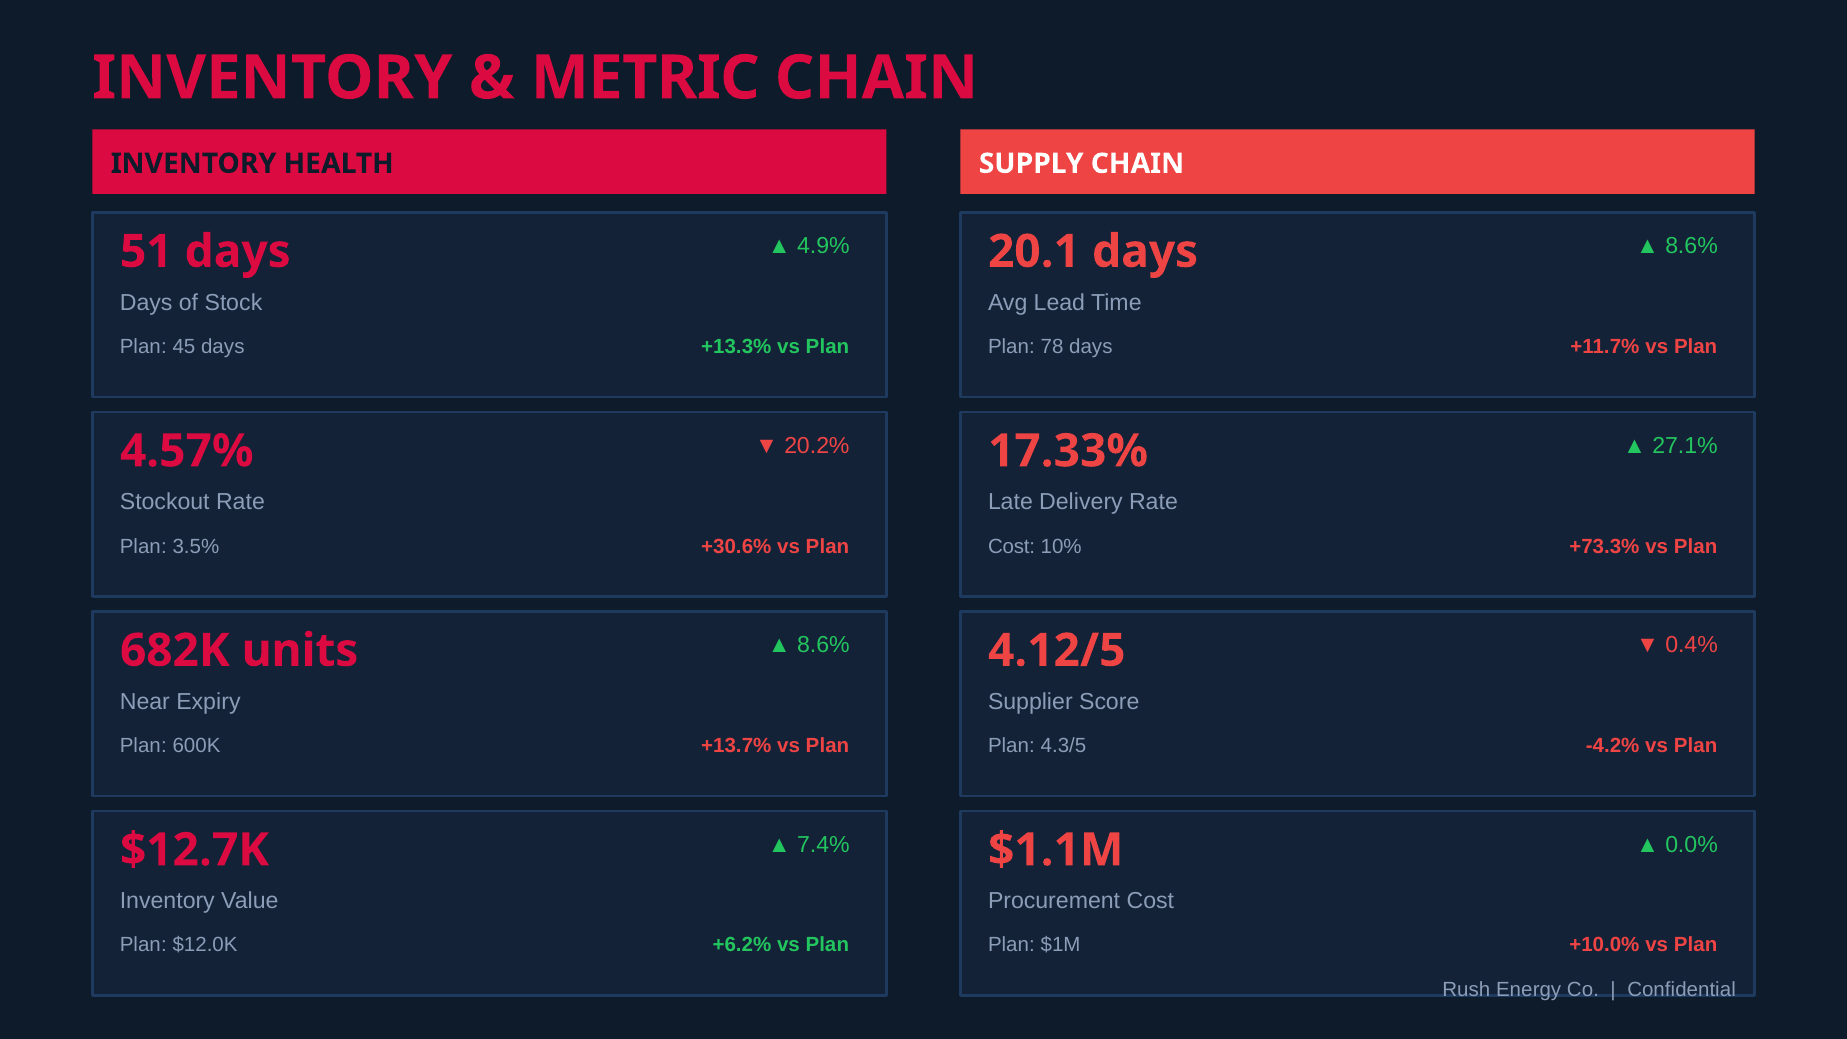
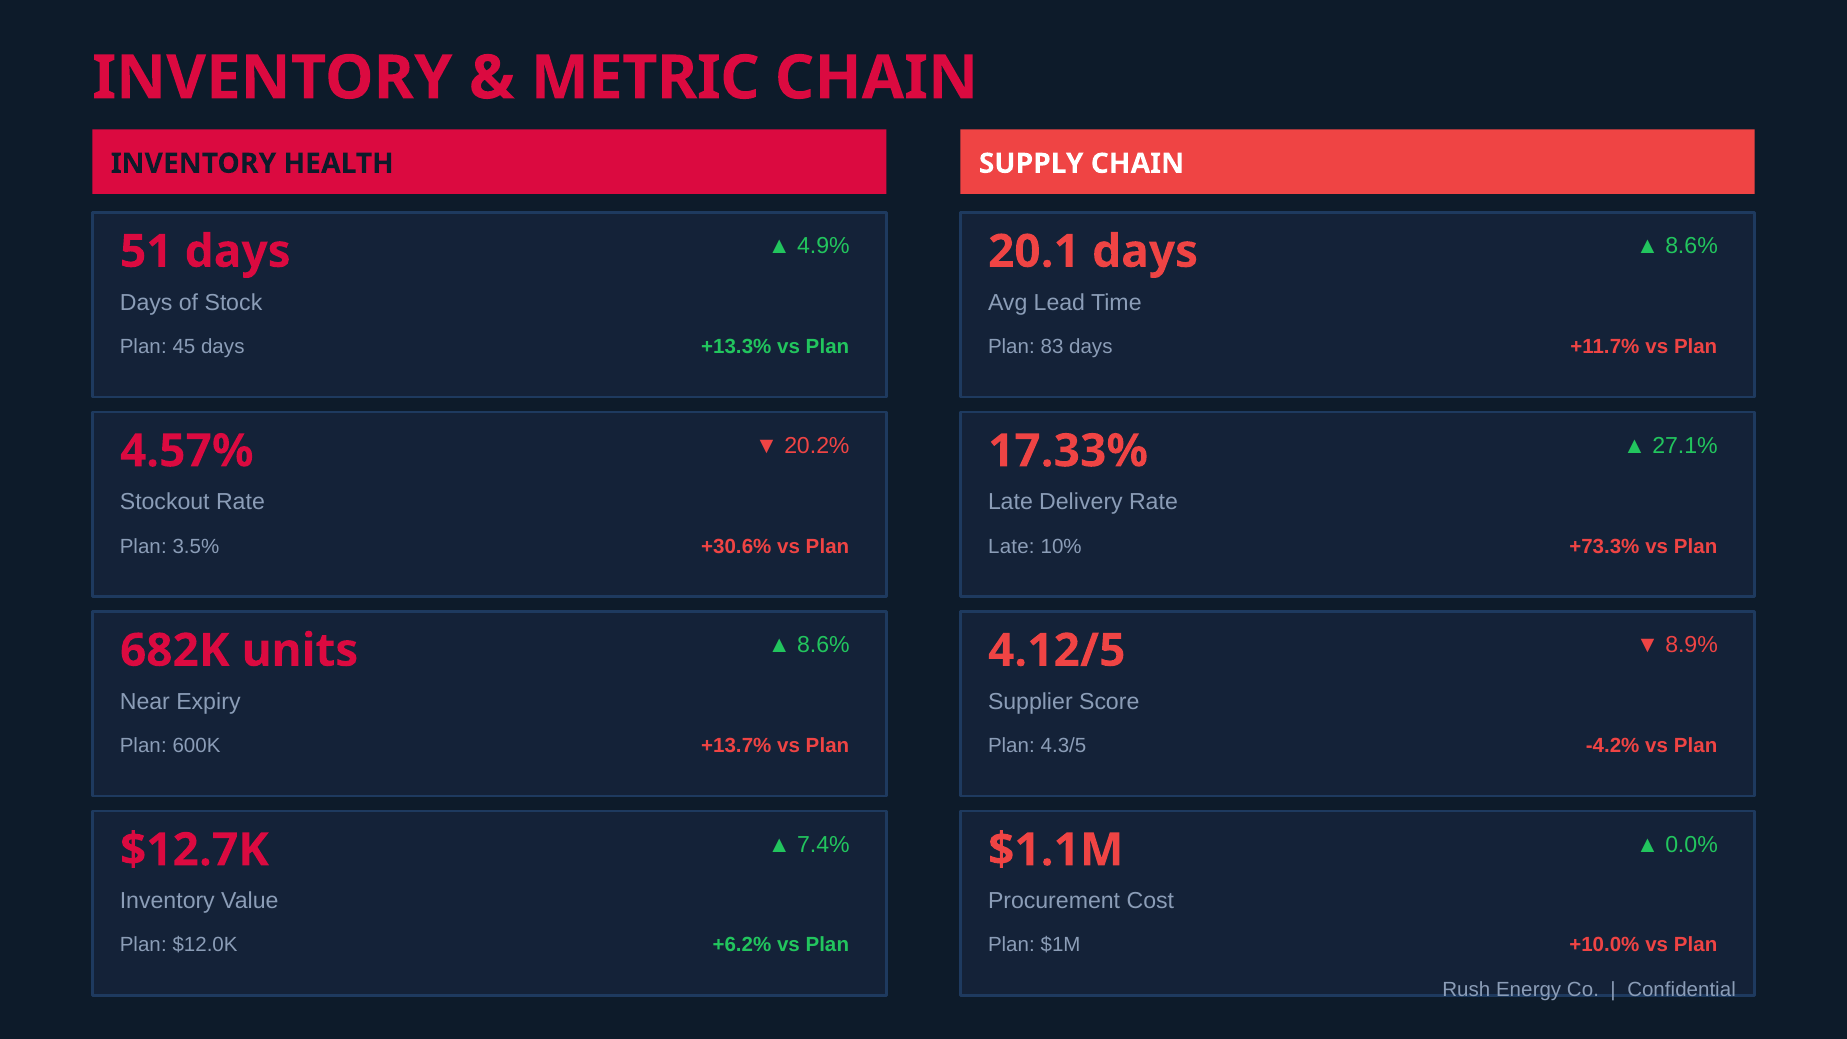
78: 78 -> 83
Cost at (1012, 546): Cost -> Late
0.4%: 0.4% -> 8.9%
